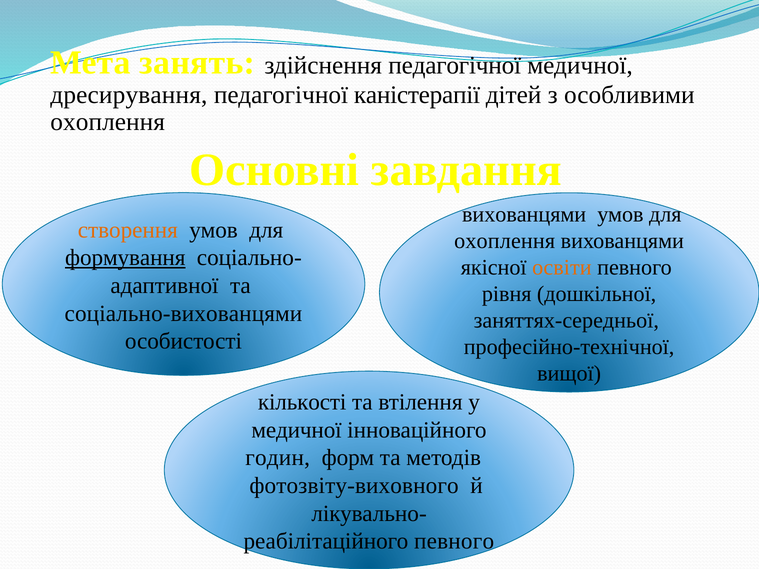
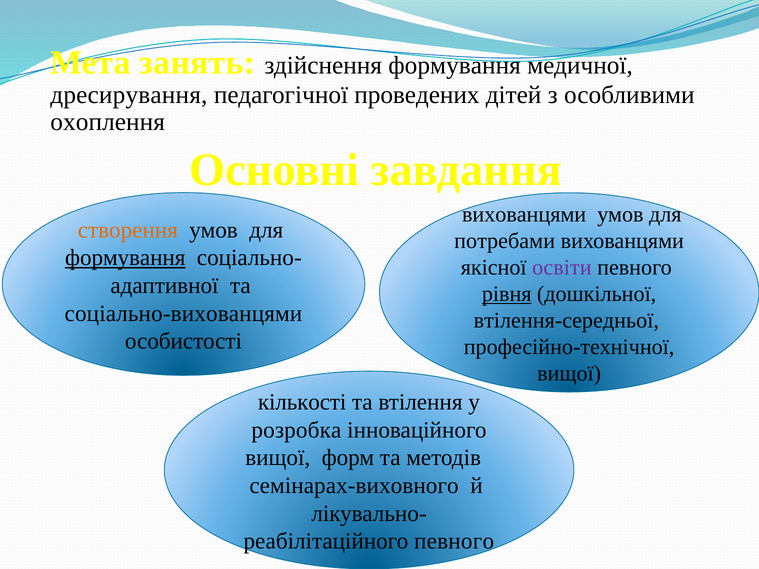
здійснення педагогічної: педагогічної -> формування
каністерапії: каністерапії -> проведених
охоплення at (505, 241): охоплення -> потребами
освіти colour: orange -> purple
рівня underline: none -> present
заняттях-середньої: заняттях-середньої -> втілення-середньої
медичної at (297, 430): медичної -> розробка
годин at (278, 458): годин -> вищої
фотозвіту-виховного: фотозвіту-виховного -> семінарах-виховного
